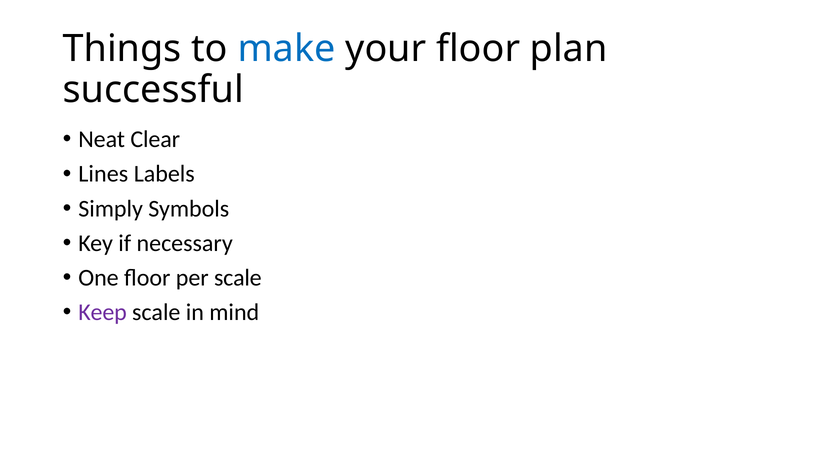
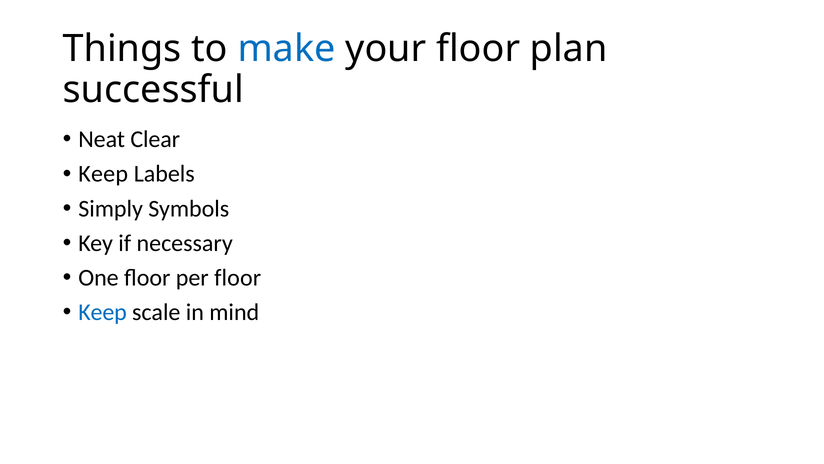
Lines at (103, 174): Lines -> Keep
per scale: scale -> floor
Keep at (103, 312) colour: purple -> blue
